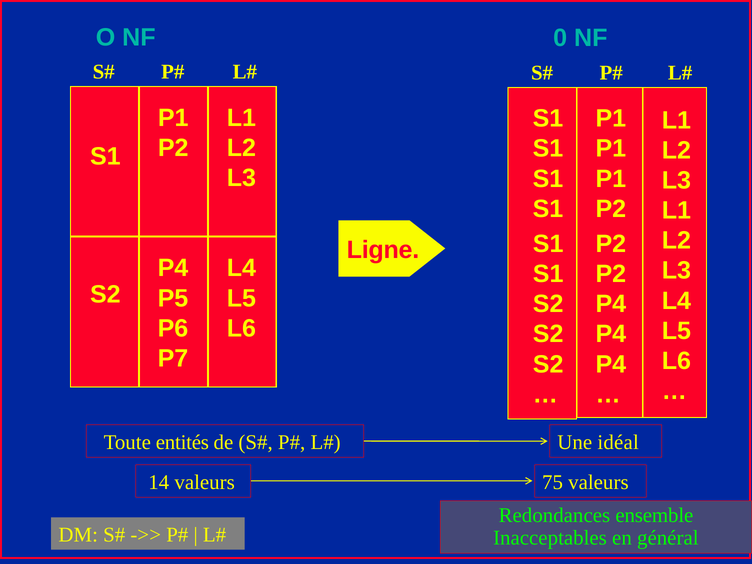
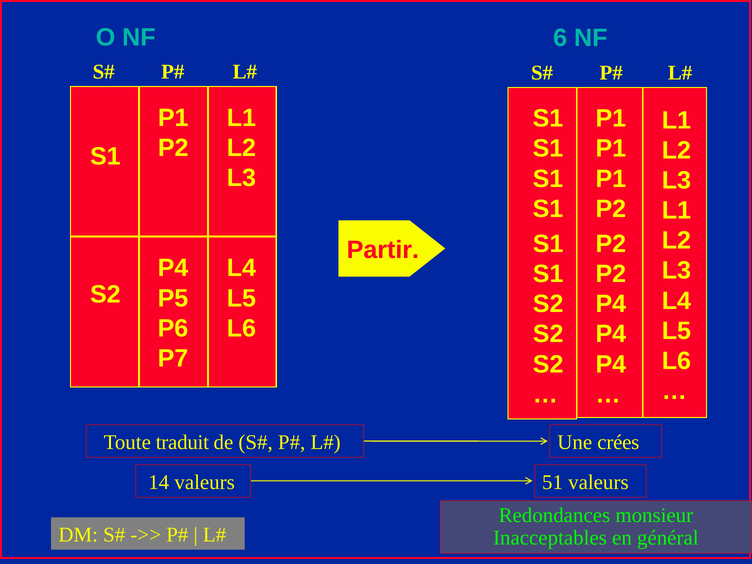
0: 0 -> 6
Ligne: Ligne -> Partir
entités: entités -> traduit
idéal: idéal -> crées
75: 75 -> 51
ensemble: ensemble -> monsieur
